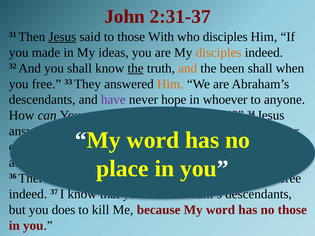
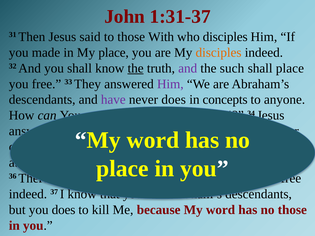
2:31-37: 2:31-37 -> 1:31-37
Jesus at (62, 37) underline: present -> none
My ideas: ideas -> place
and at (188, 68) colour: orange -> purple
been: been -> such
shall when: when -> place
Him at (170, 84) colour: orange -> purple
never hope: hope -> does
in whoever: whoever -> concepts
